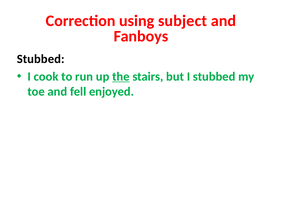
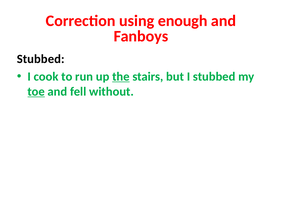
subject: subject -> enough
toe underline: none -> present
enjoyed: enjoyed -> without
